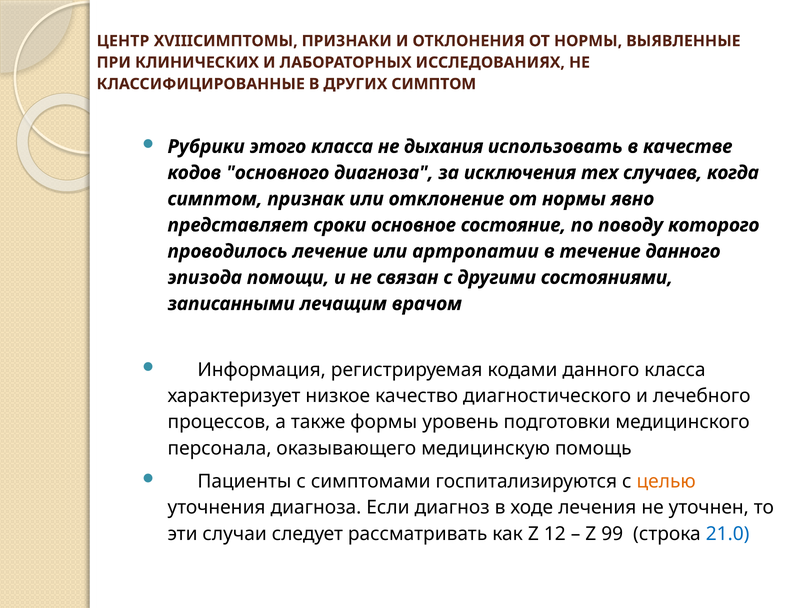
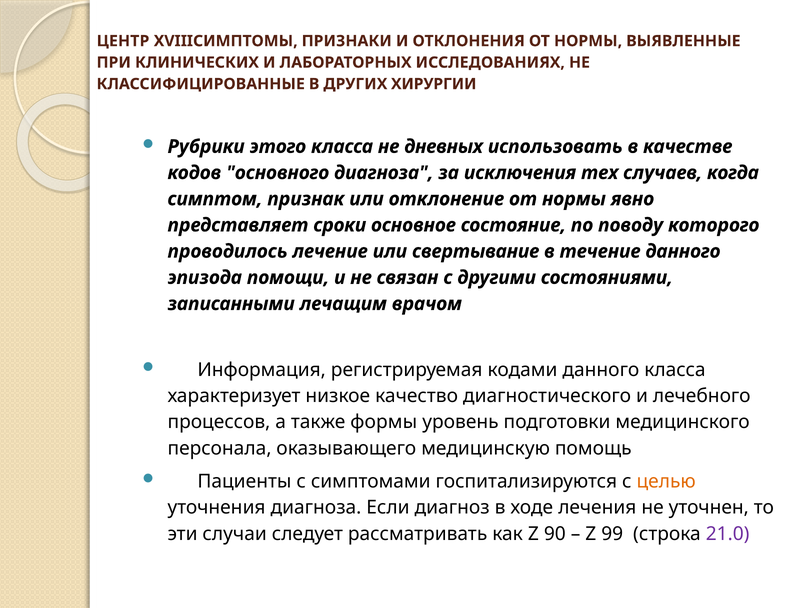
ДРУГИХ СИМПТОМ: СИМПТОМ -> ХИРУРГИИ
дыхания: дыхания -> дневных
артропатии: артропатии -> свертывание
12: 12 -> 90
21.0 colour: blue -> purple
